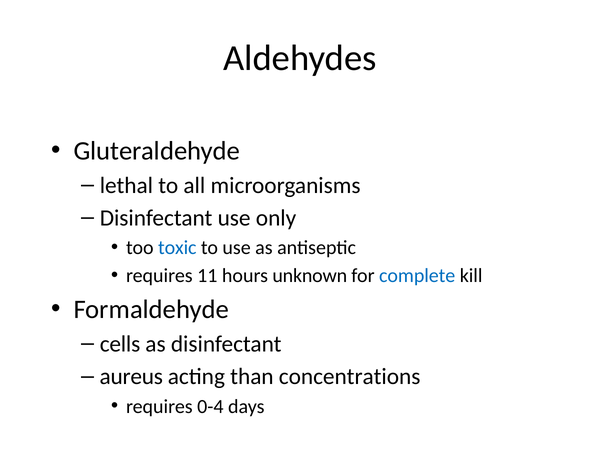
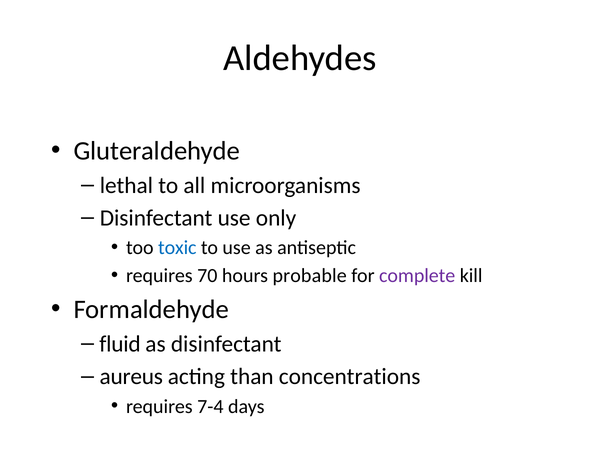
11: 11 -> 70
unknown: unknown -> probable
complete colour: blue -> purple
cells: cells -> fluid
0-4: 0-4 -> 7-4
